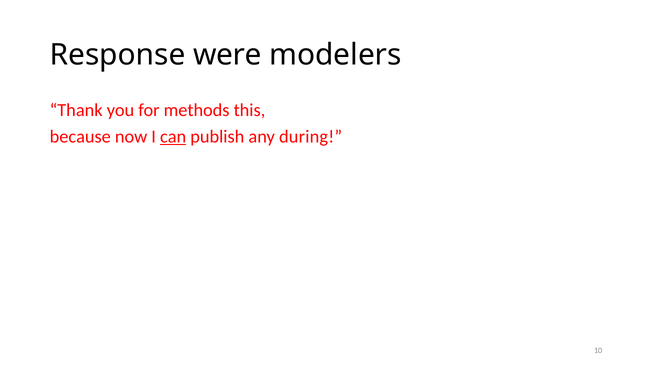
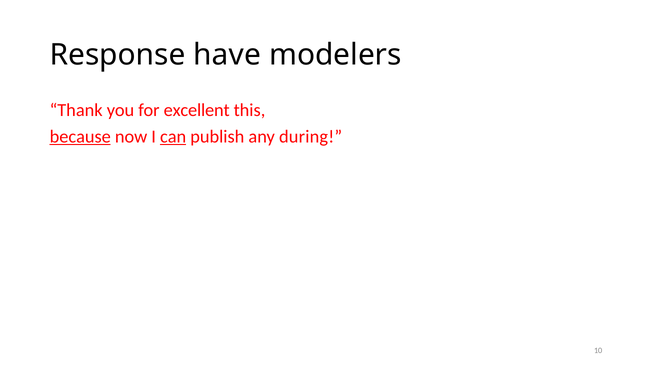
were: were -> have
methods: methods -> excellent
because underline: none -> present
